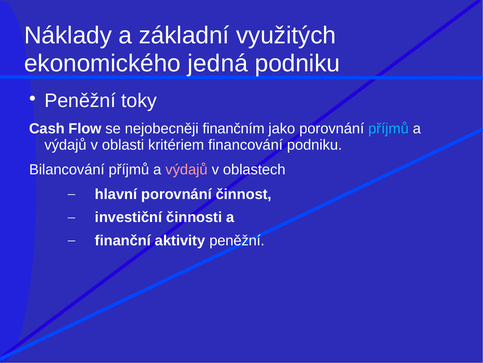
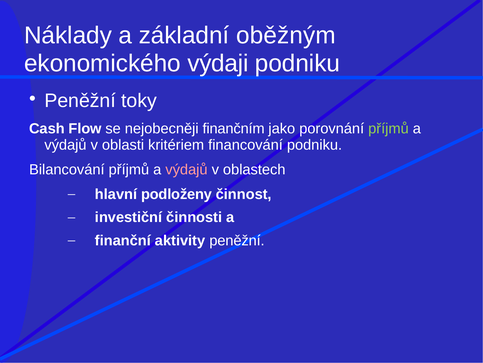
využitých: využitých -> oběžným
jedná: jedná -> výdaji
příjmů at (388, 128) colour: light blue -> light green
hlavní porovnání: porovnání -> podloženy
